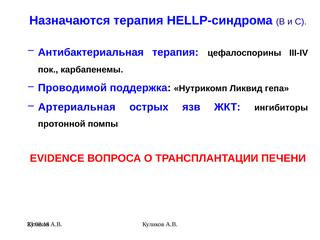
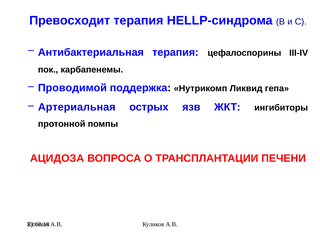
Назначаются: Назначаются -> Превосходит
EVIDENCE: EVIDENCE -> АЦИДОЗА
